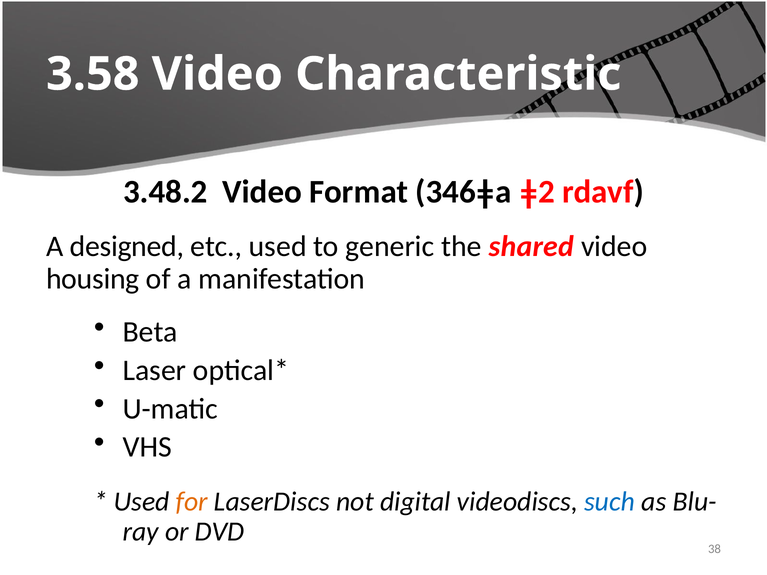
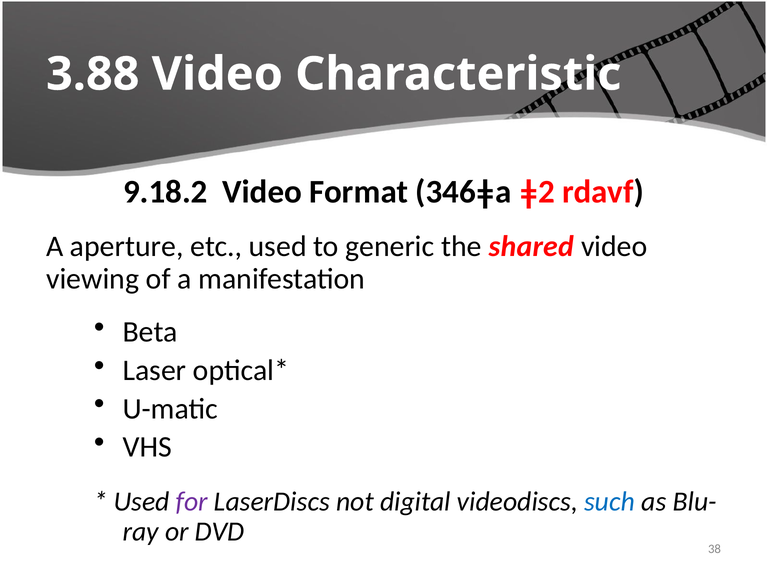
3.58: 3.58 -> 3.88
3.48.2: 3.48.2 -> 9.18.2
designed: designed -> aperture
housing: housing -> viewing
for colour: orange -> purple
